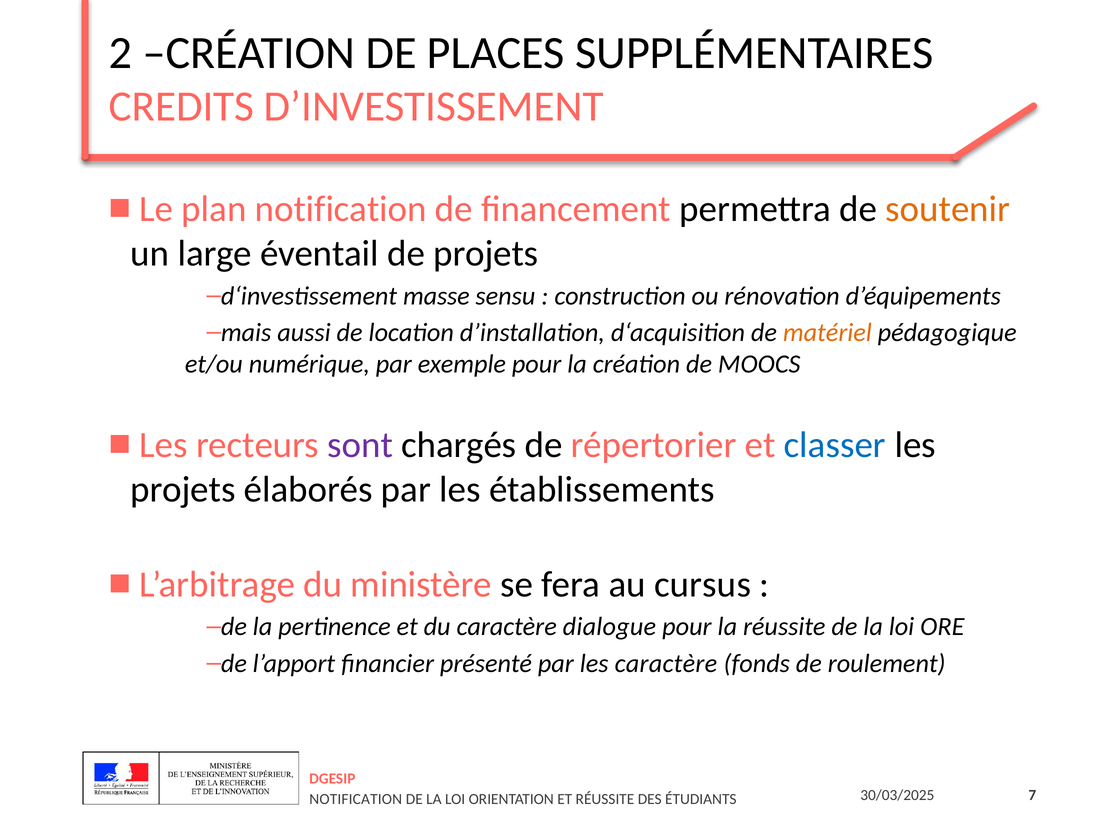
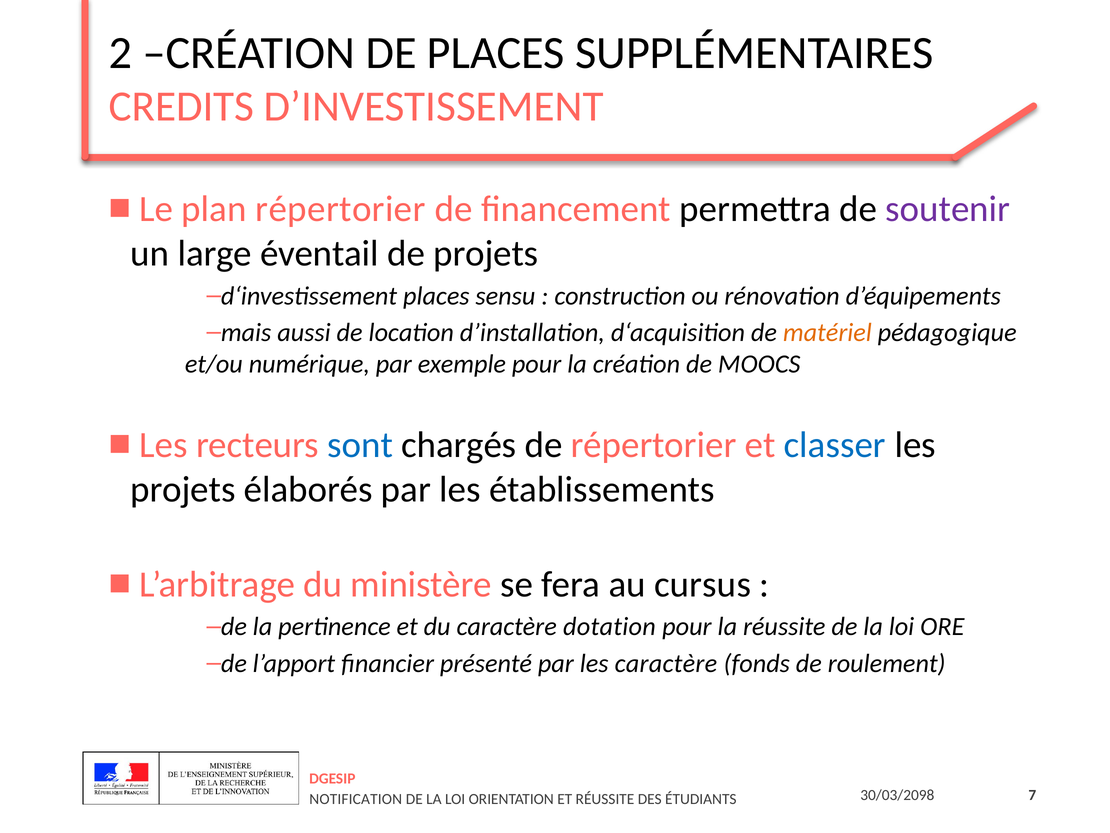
plan notification: notification -> répertorier
soutenir colour: orange -> purple
d‘investissement masse: masse -> places
sont colour: purple -> blue
dialogue: dialogue -> dotation
30/03/2025: 30/03/2025 -> 30/03/2098
